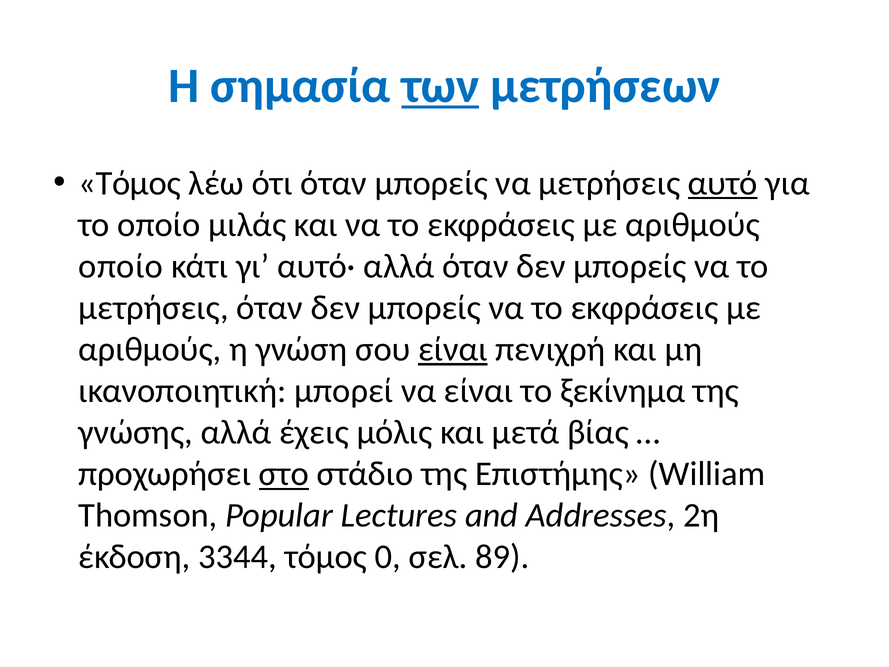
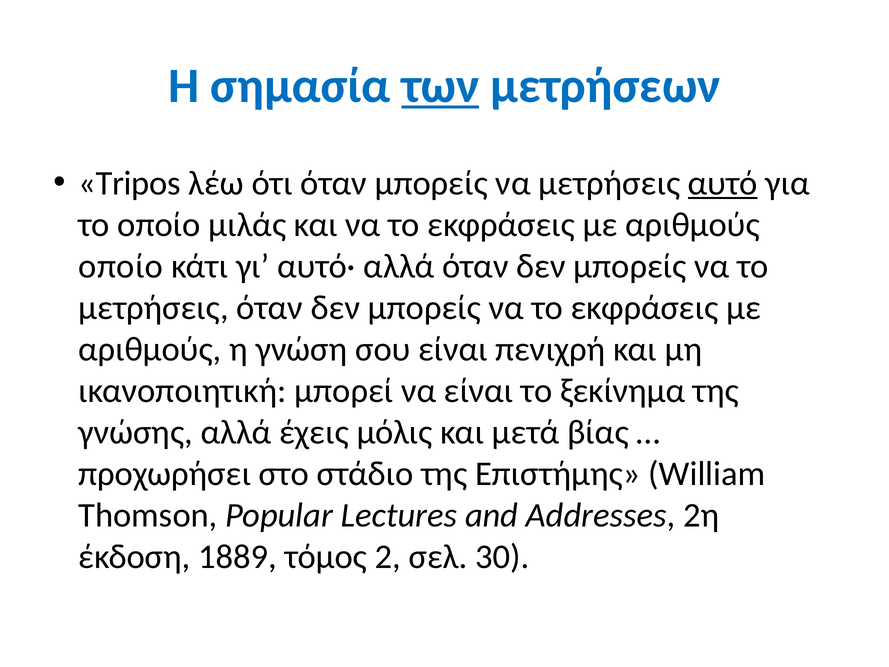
Τόμος at (129, 183): Τόμος -> Tripos
είναι at (453, 349) underline: present -> none
στο underline: present -> none
3344: 3344 -> 1889
0: 0 -> 2
89: 89 -> 30
